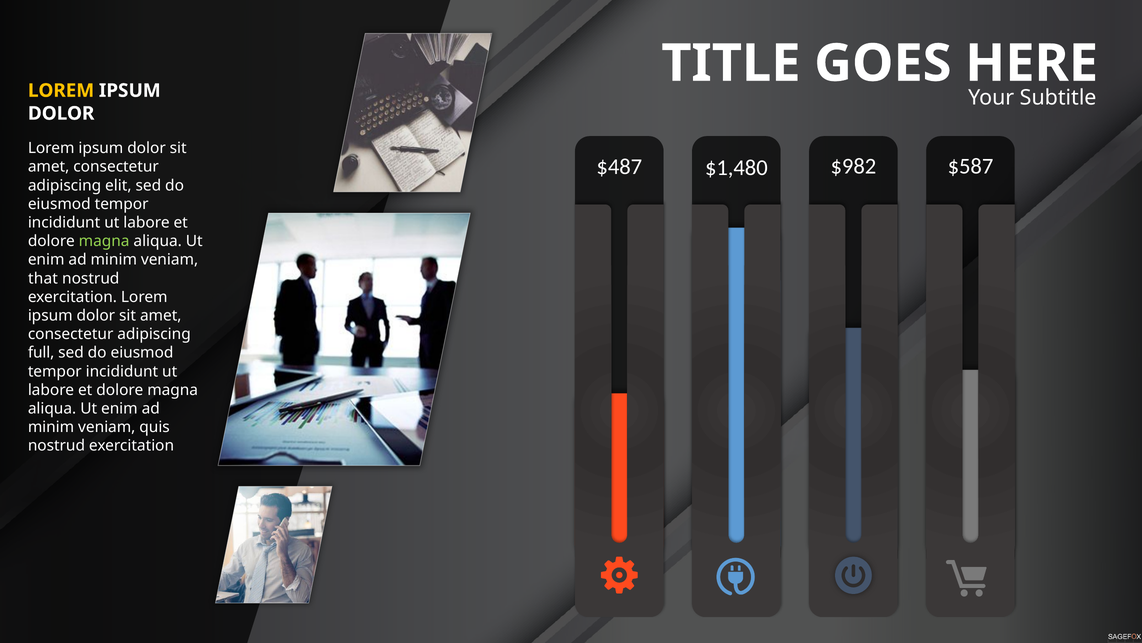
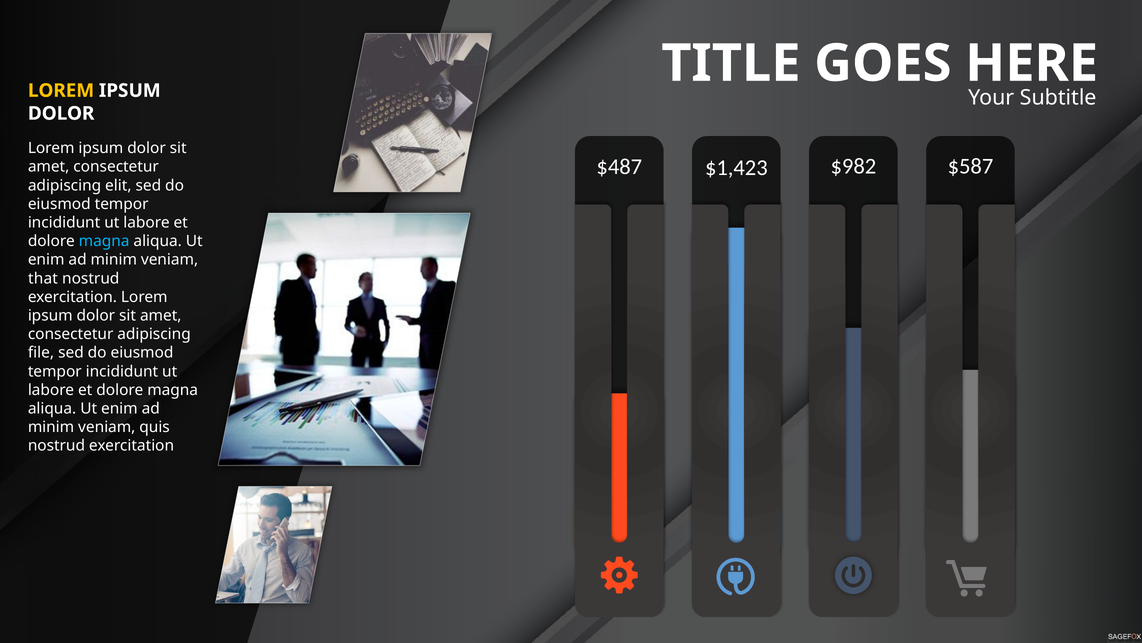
$1,480: $1,480 -> $1,423
magna at (104, 241) colour: light green -> light blue
full: full -> file
